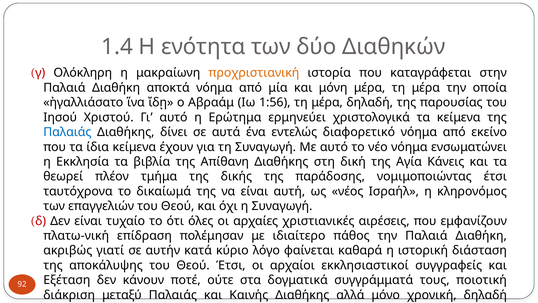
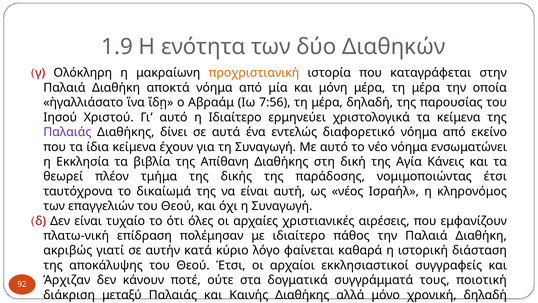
1.4: 1.4 -> 1.9
1:56: 1:56 -> 7:56
η Ερώτημα: Ερώτημα -> Ιδιαίτερο
Παλαιάς at (67, 132) colour: blue -> purple
Εξέταση: Εξέταση -> Άρχιζαν
